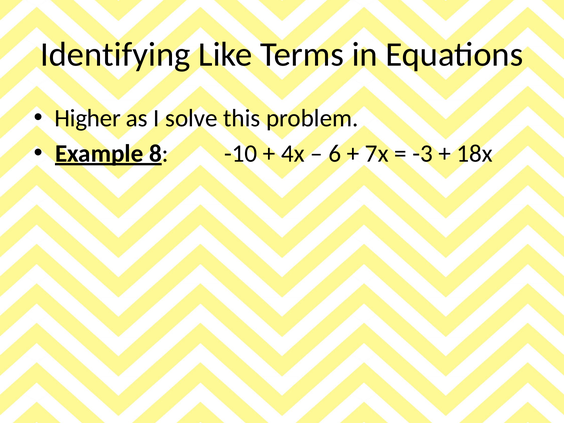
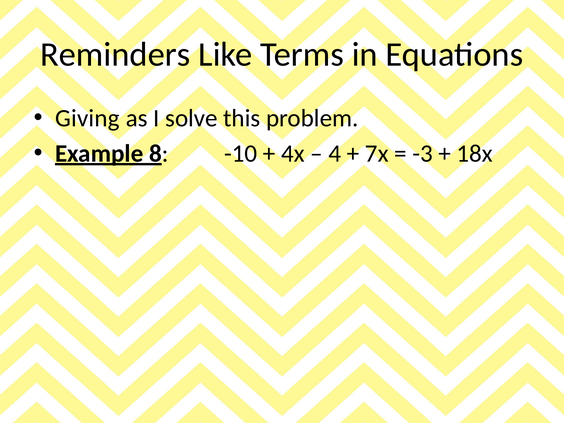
Identifying: Identifying -> Reminders
Higher: Higher -> Giving
6: 6 -> 4
